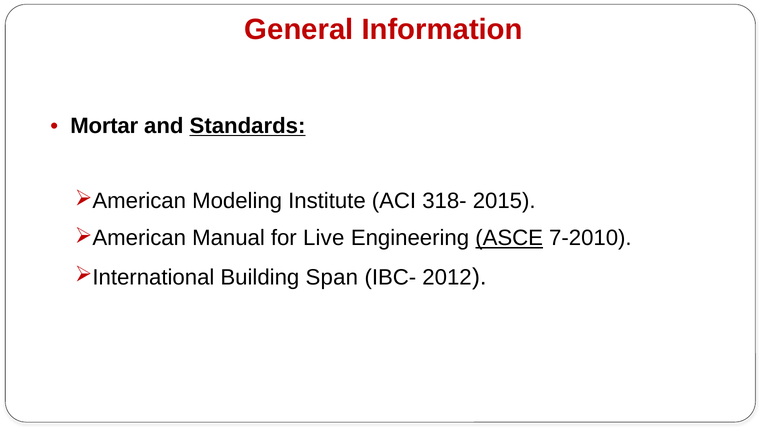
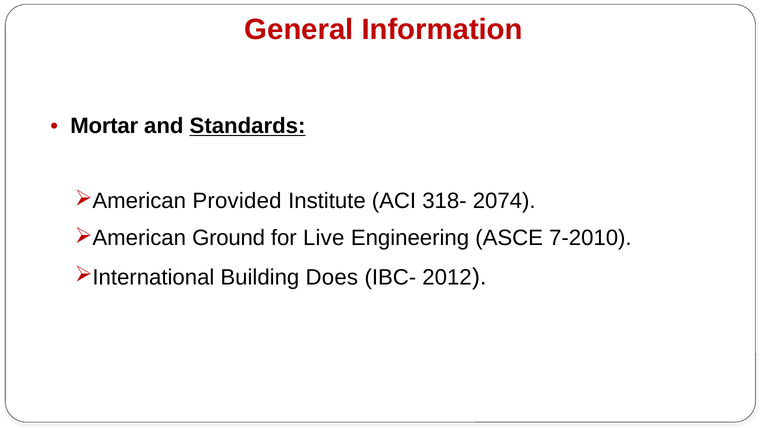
Modeling: Modeling -> Provided
2015: 2015 -> 2074
Manual: Manual -> Ground
ASCE underline: present -> none
Span: Span -> Does
